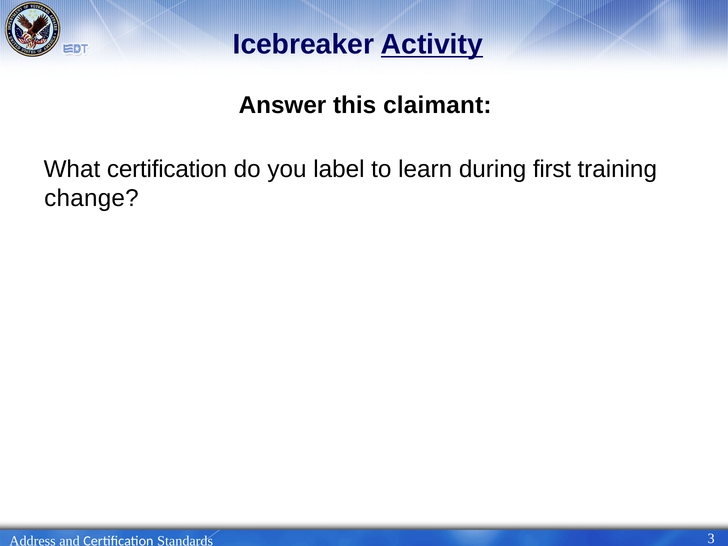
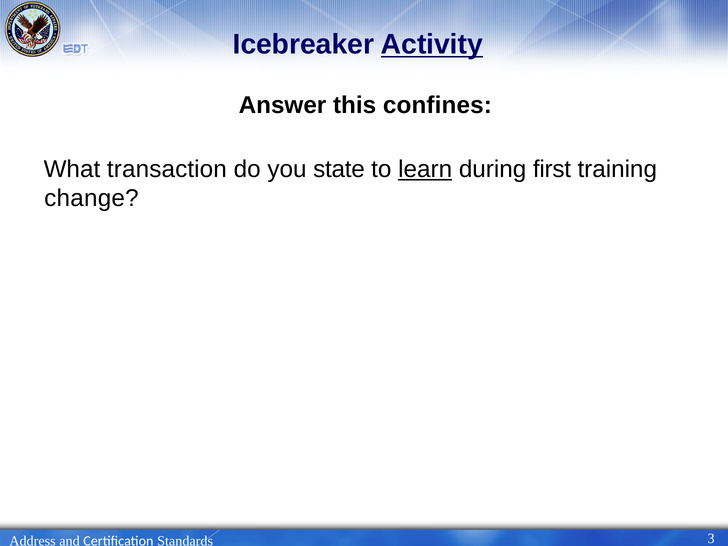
claimant: claimant -> confines
What certification: certification -> transaction
label: label -> state
learn underline: none -> present
